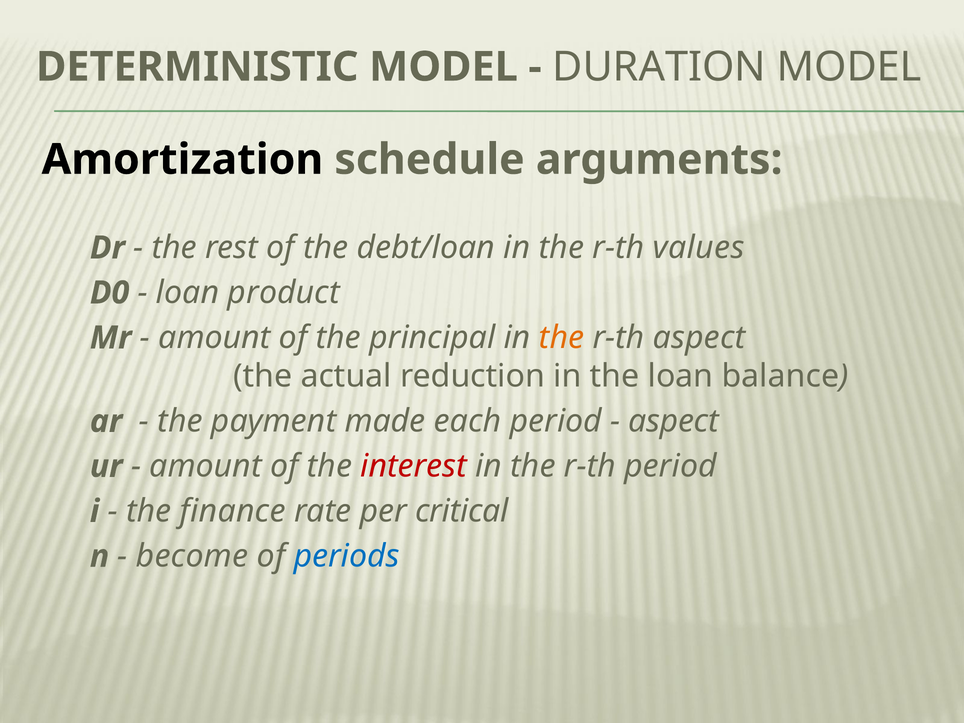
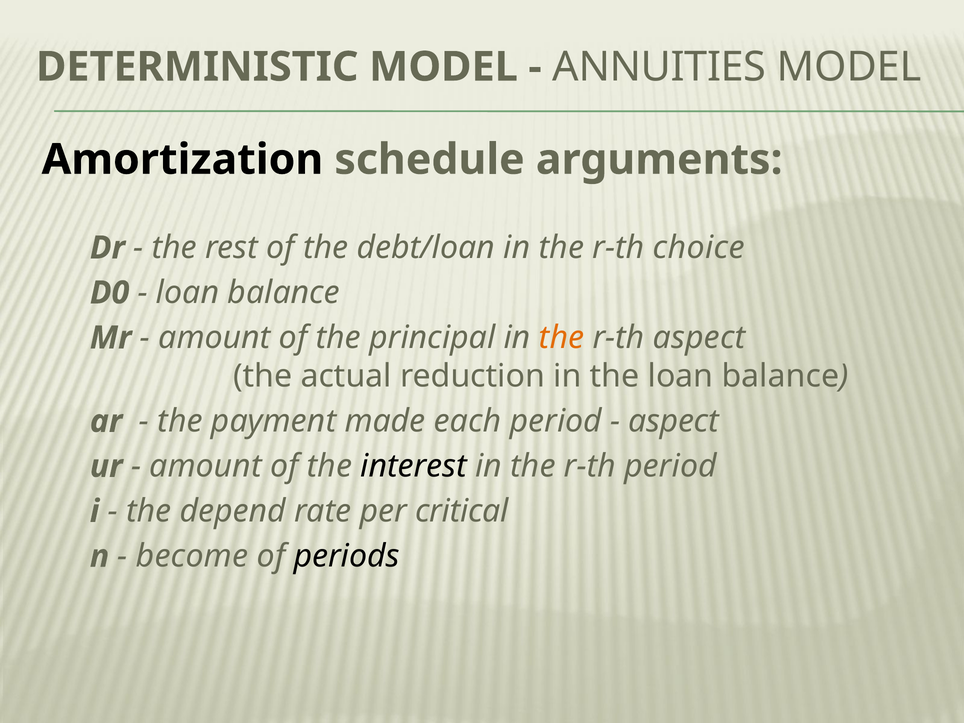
DURATION: DURATION -> ANNUITIES
values: values -> choice
product at (284, 293): product -> balance
interest colour: red -> black
finance: finance -> depend
periods colour: blue -> black
